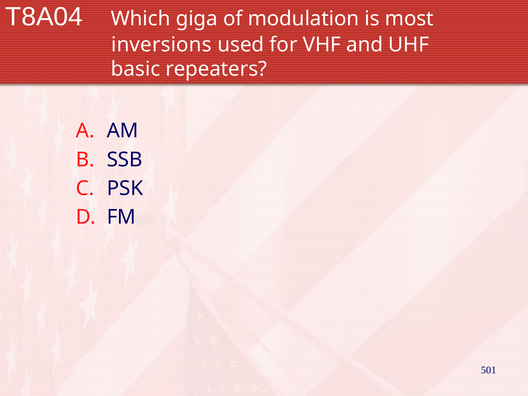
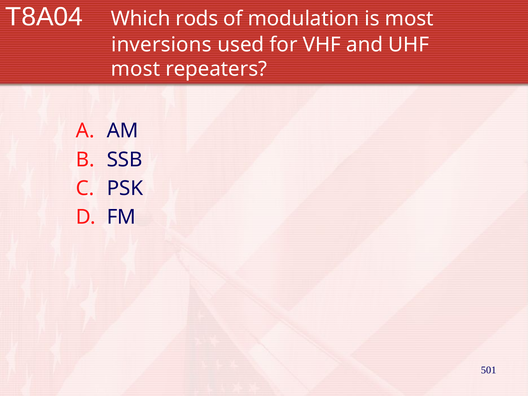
giga: giga -> rods
basic at (136, 69): basic -> most
